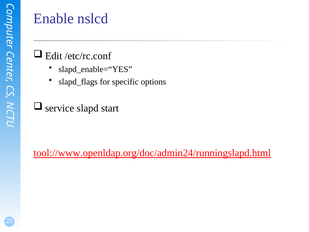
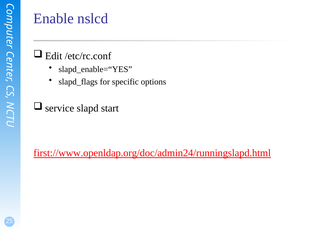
tool://www.openldap.org/doc/admin24/runningslapd.html: tool://www.openldap.org/doc/admin24/runningslapd.html -> first://www.openldap.org/doc/admin24/runningslapd.html
